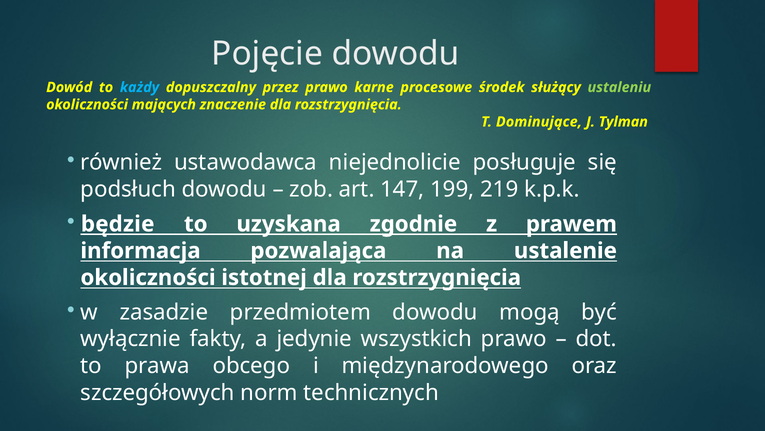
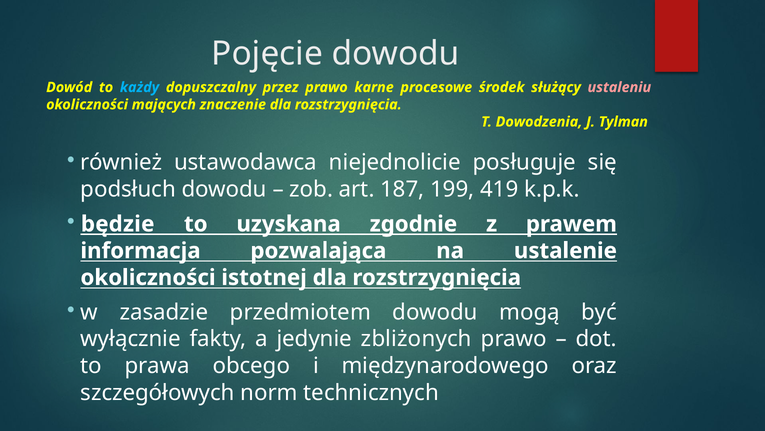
ustaleniu colour: light green -> pink
Dominujące: Dominujące -> Dowodzenia
147: 147 -> 187
219: 219 -> 419
wszystkich: wszystkich -> zbliżonych
